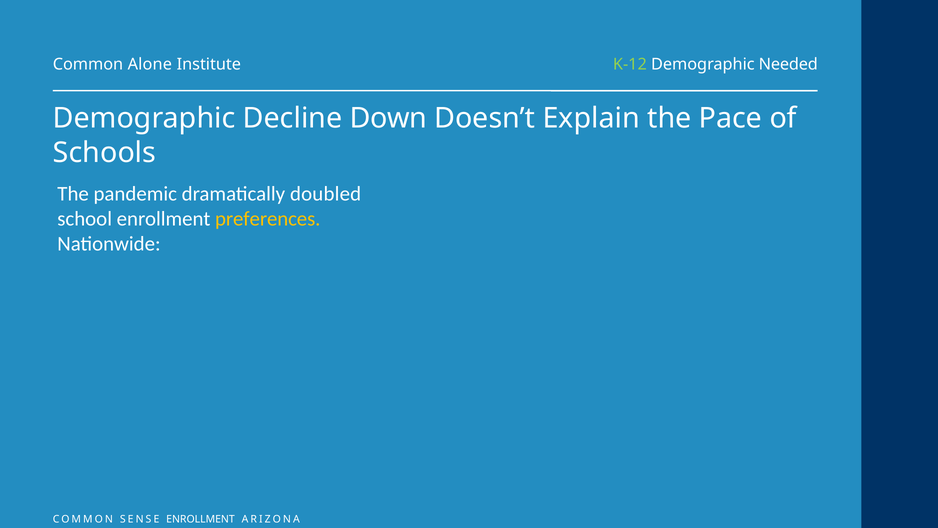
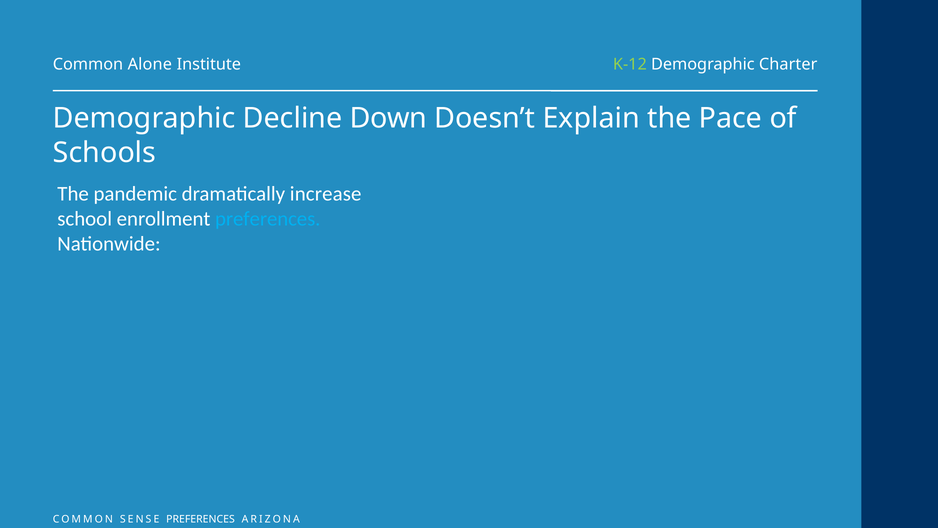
Needed: Needed -> Charter
doubled: doubled -> increase
preferences at (268, 219) colour: yellow -> light blue
SENSE ENROLLMENT: ENROLLMENT -> PREFERENCES
